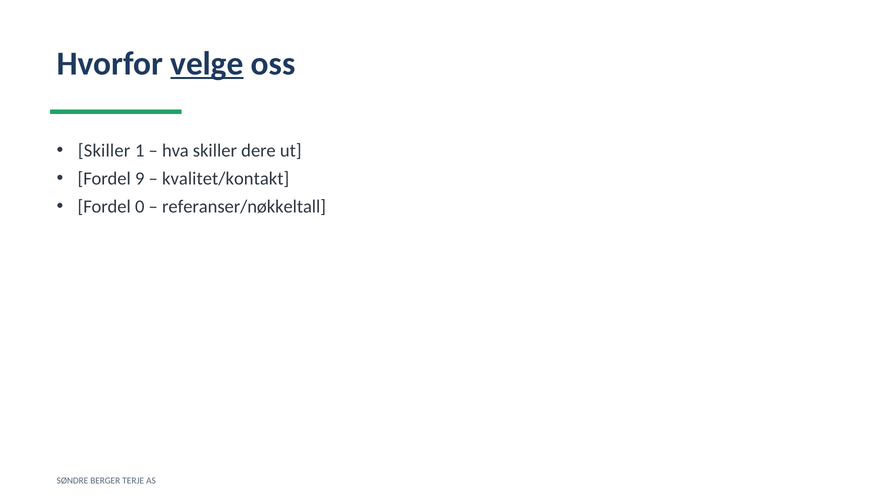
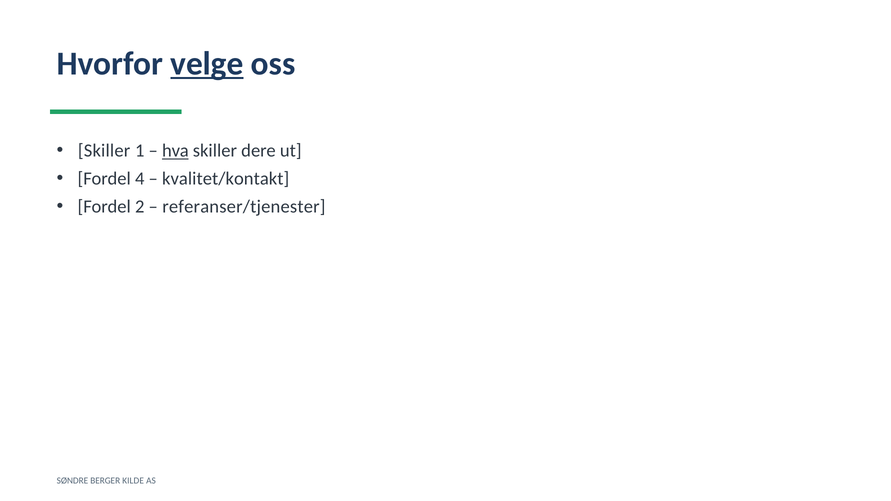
hva underline: none -> present
9: 9 -> 4
0: 0 -> 2
referanser/nøkkeltall: referanser/nøkkeltall -> referanser/tjenester
TERJE: TERJE -> KILDE
